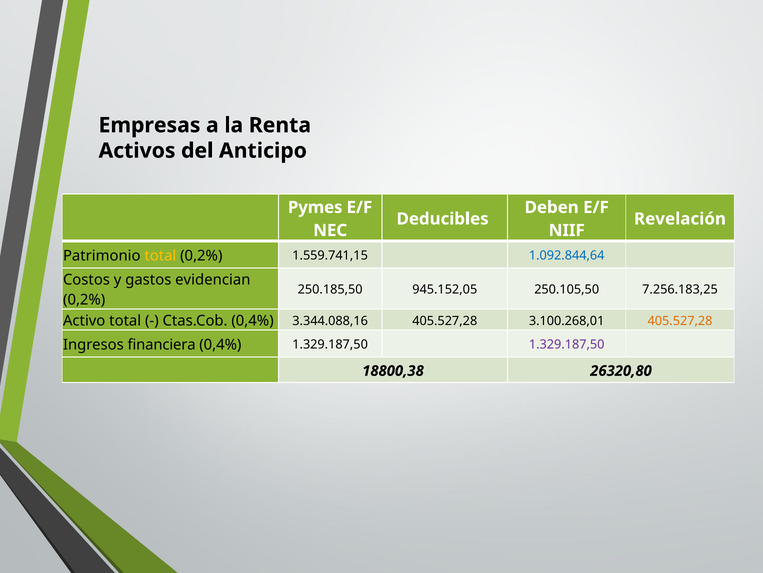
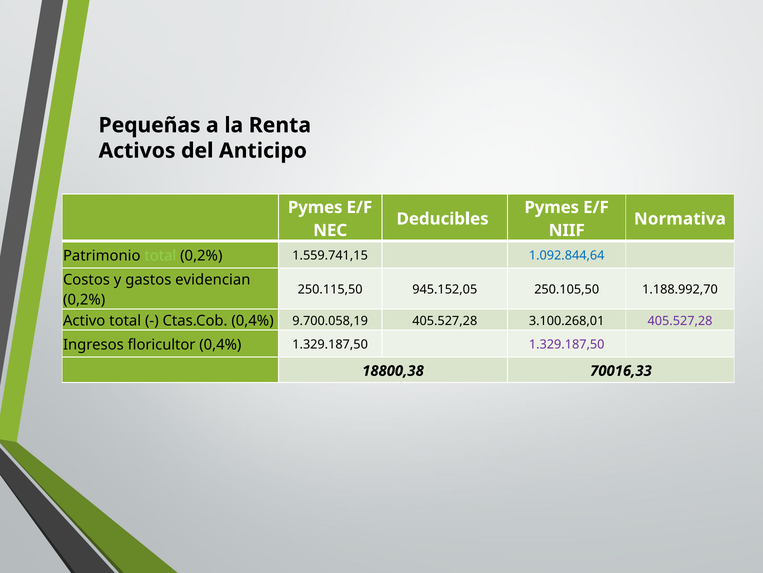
Empresas: Empresas -> Pequeñas
Deben at (552, 207): Deben -> Pymes
Revelación: Revelación -> Normativa
total at (160, 255) colour: yellow -> light green
250.185,50: 250.185,50 -> 250.115,50
7.256.183,25: 7.256.183,25 -> 1.188.992,70
3.344.088,16: 3.344.088,16 -> 9.700.058,19
405.527,28 at (680, 320) colour: orange -> purple
financiera: financiera -> floricultor
26320,80: 26320,80 -> 70016,33
